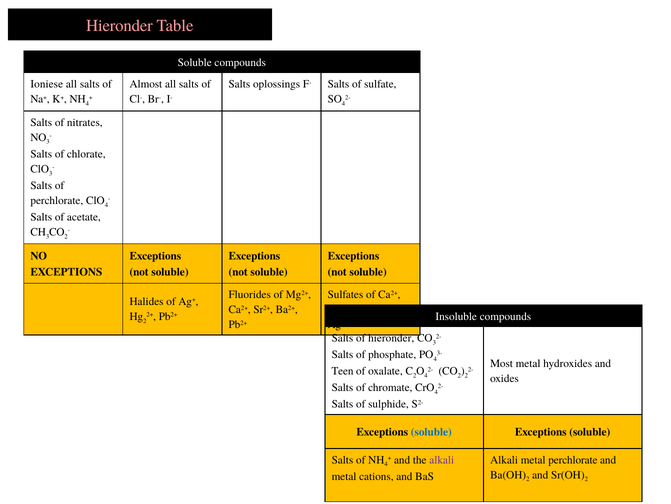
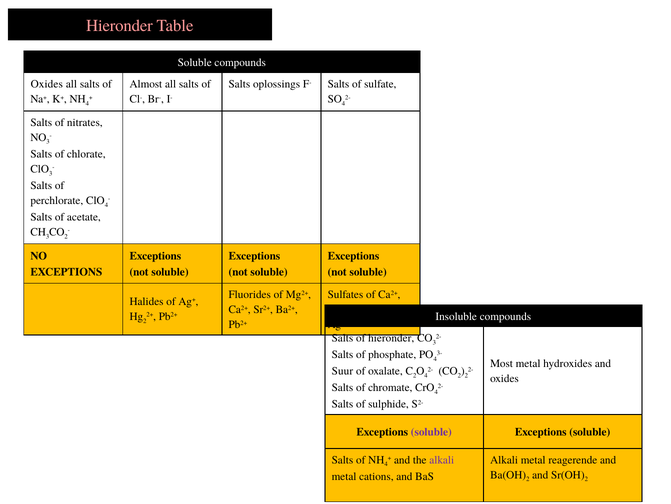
Ioniese at (47, 84): Ioniese -> Oxides
Teen: Teen -> Suur
soluble at (431, 431) colour: blue -> purple
metal perchlorate: perchlorate -> reagerende
